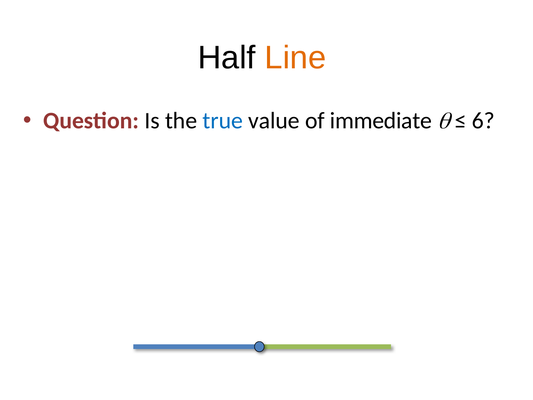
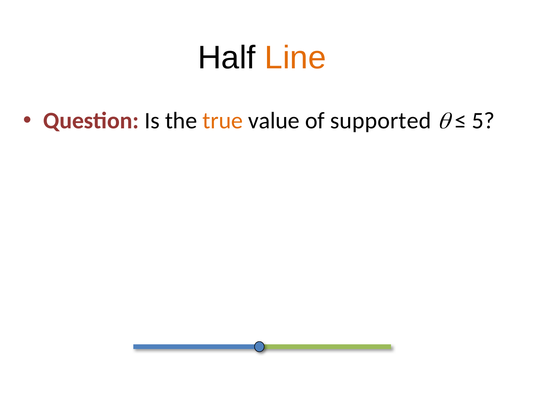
true colour: blue -> orange
immediate: immediate -> supported
6: 6 -> 5
